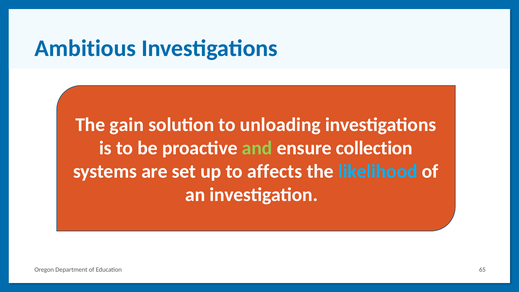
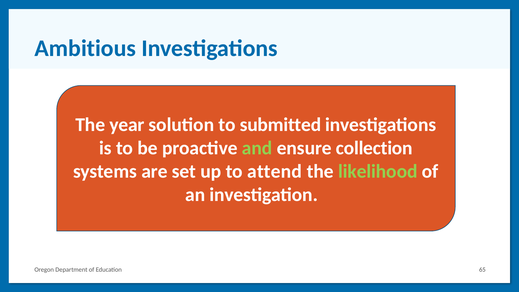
gain: gain -> year
unloading: unloading -> submitted
affects: affects -> attend
likelihood colour: light blue -> light green
